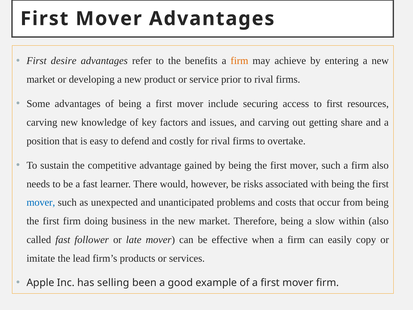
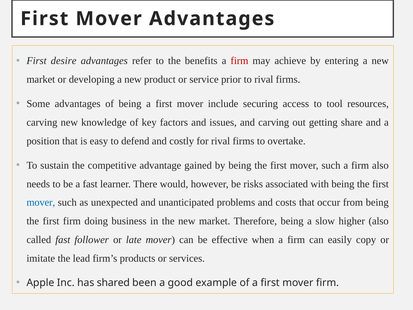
firm at (239, 61) colour: orange -> red
to first: first -> tool
within: within -> higher
selling: selling -> shared
